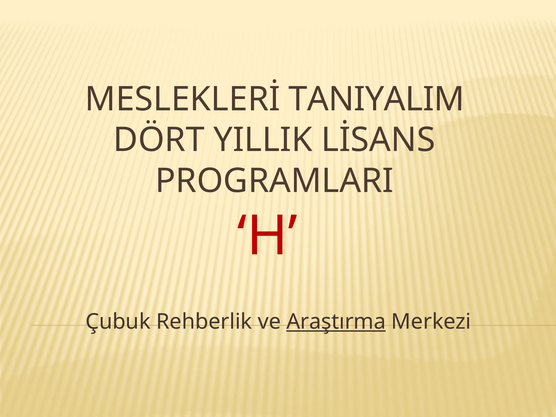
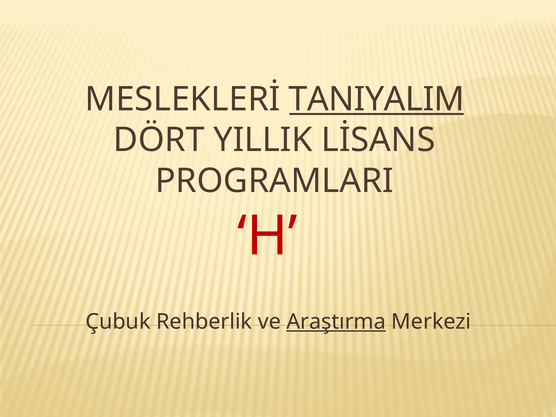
TANIYALIM underline: none -> present
